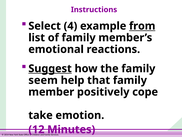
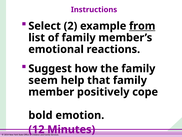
4: 4 -> 2
Suggest underline: present -> none
take: take -> bold
